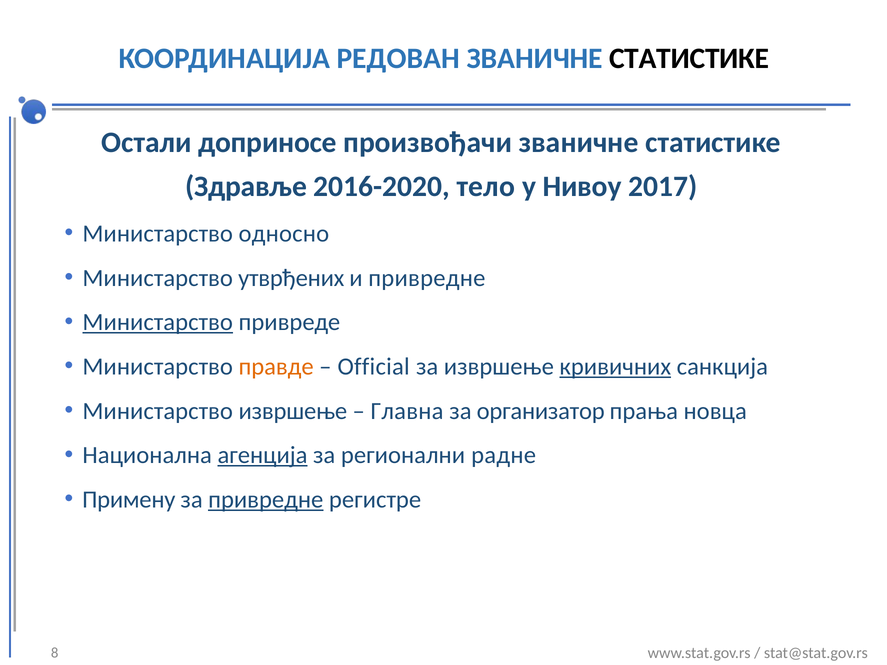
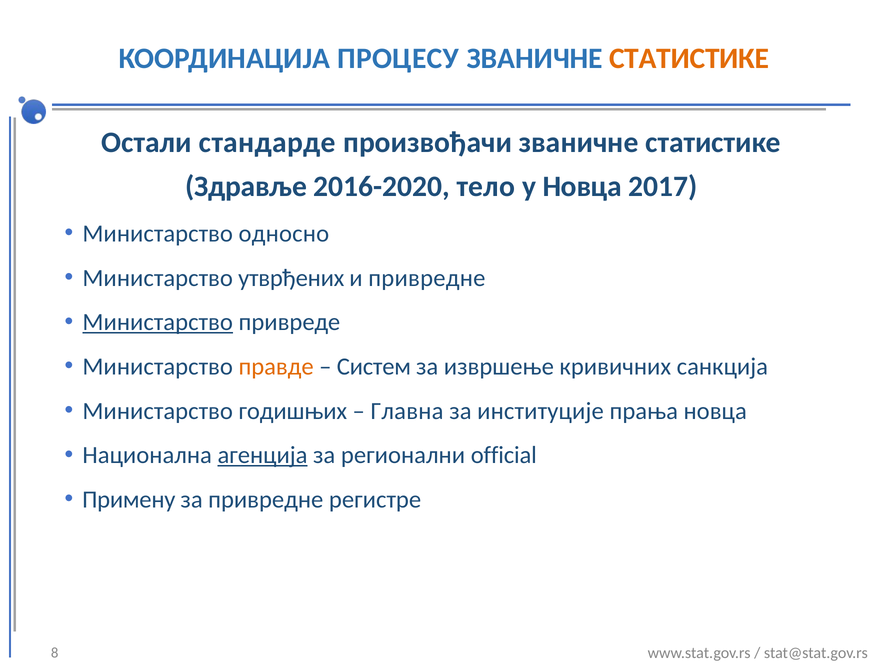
РЕДОВАН: РЕДОВАН -> ПРОЦЕСУ
СТАТИСТИКЕ at (689, 58) colour: black -> orange
доприносе: доприносе -> стандарде
у Нивоу: Нивоу -> Новца
Official: Official -> Систем
кривичних underline: present -> none
Министарство извршење: извршење -> годишњих
организатор: организатор -> институције
радне: радне -> official
привредне at (266, 500) underline: present -> none
